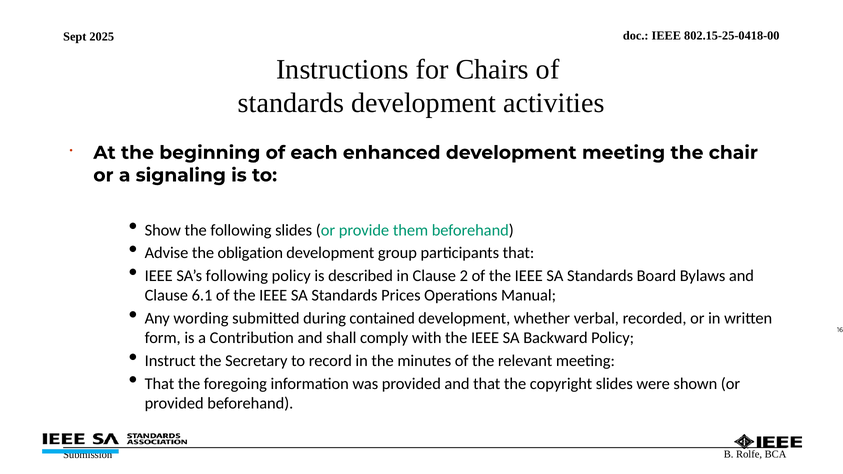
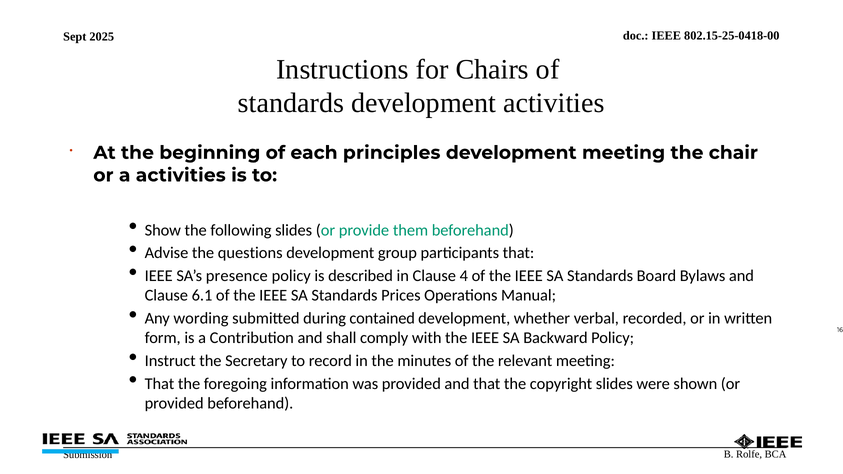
enhanced: enhanced -> principles
a signaling: signaling -> activities
obligation: obligation -> questions
SA’s following: following -> presence
2: 2 -> 4
